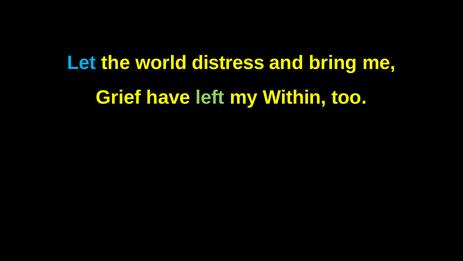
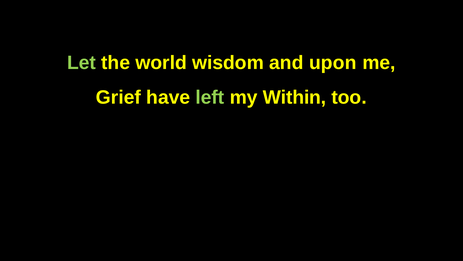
Let colour: light blue -> light green
distress: distress -> wisdom
bring: bring -> upon
